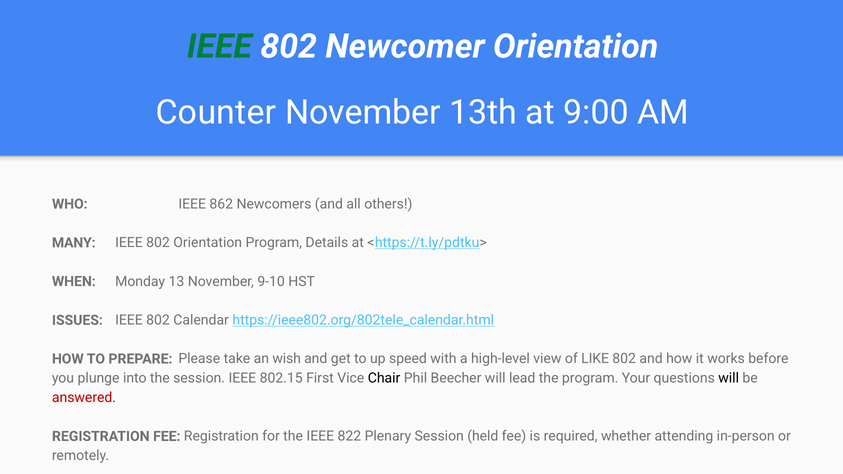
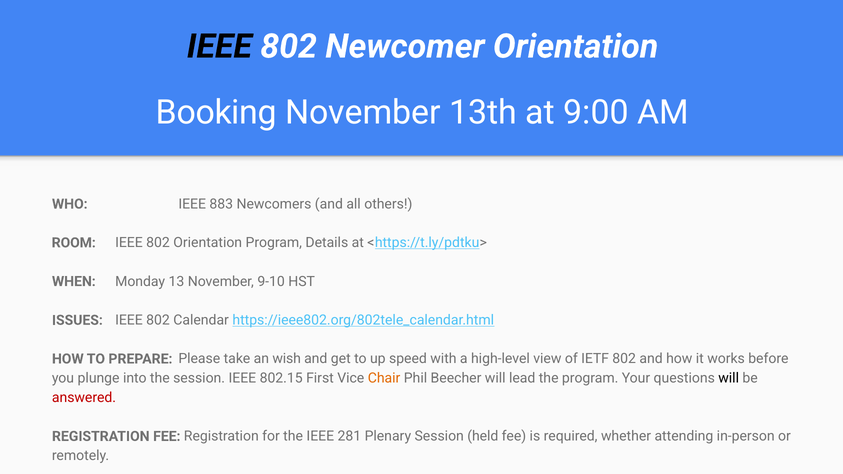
IEEE at (219, 46) colour: green -> black
Counter: Counter -> Booking
862: 862 -> 883
MANY: MANY -> ROOM
LIKE: LIKE -> IETF
Chair colour: black -> orange
822: 822 -> 281
